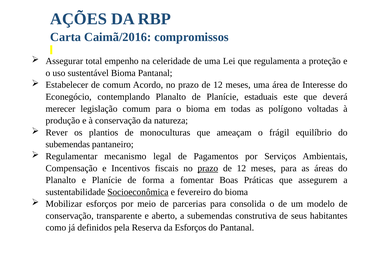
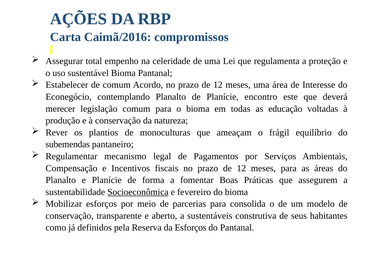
estaduais: estaduais -> encontro
polígono: polígono -> educação
prazo at (208, 168) underline: present -> none
a subemendas: subemendas -> sustentáveis
